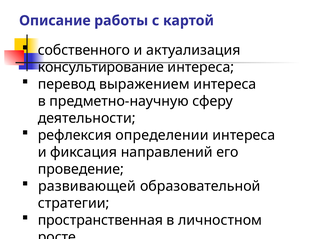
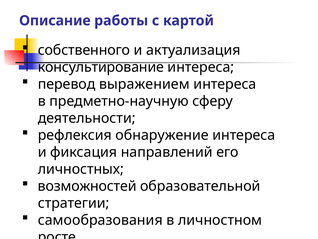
определении: определении -> обнаружение
проведение: проведение -> личностных
развивающей: развивающей -> возможностей
пространственная: пространственная -> самообразования
